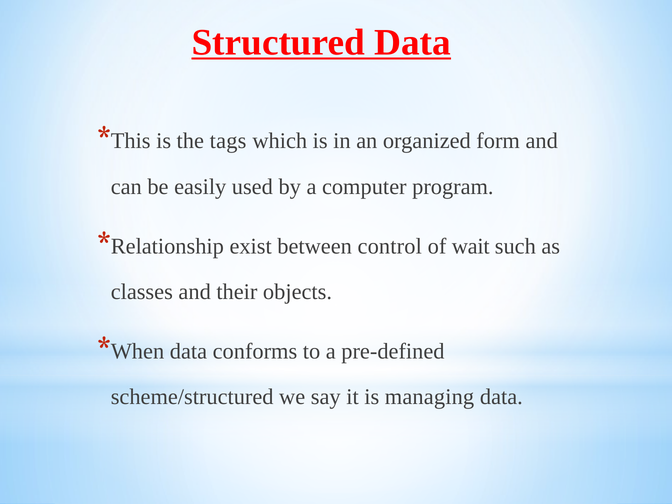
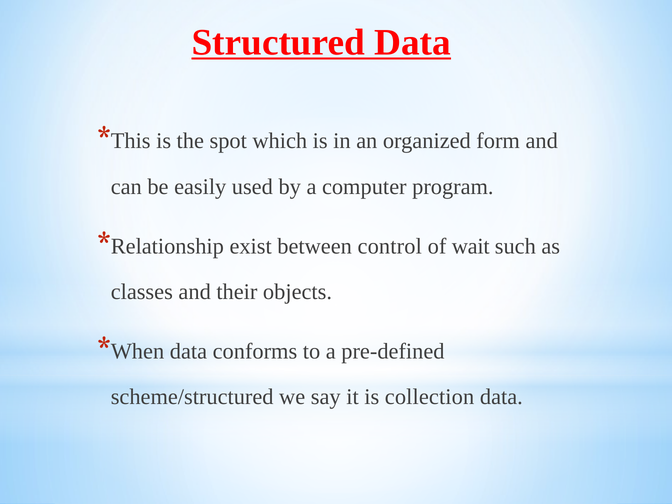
tags: tags -> spot
managing: managing -> collection
